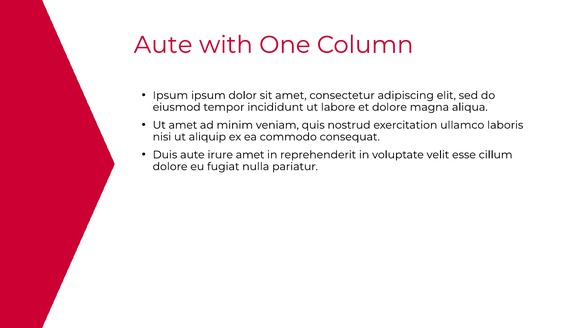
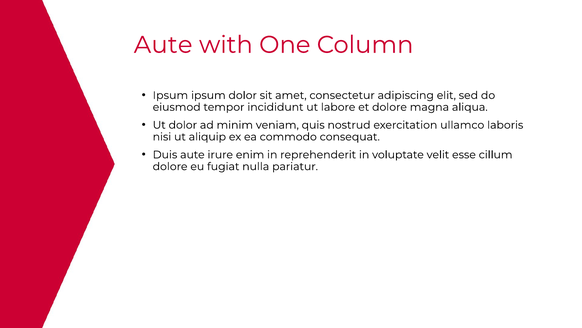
Ut amet: amet -> dolor
irure amet: amet -> enim
